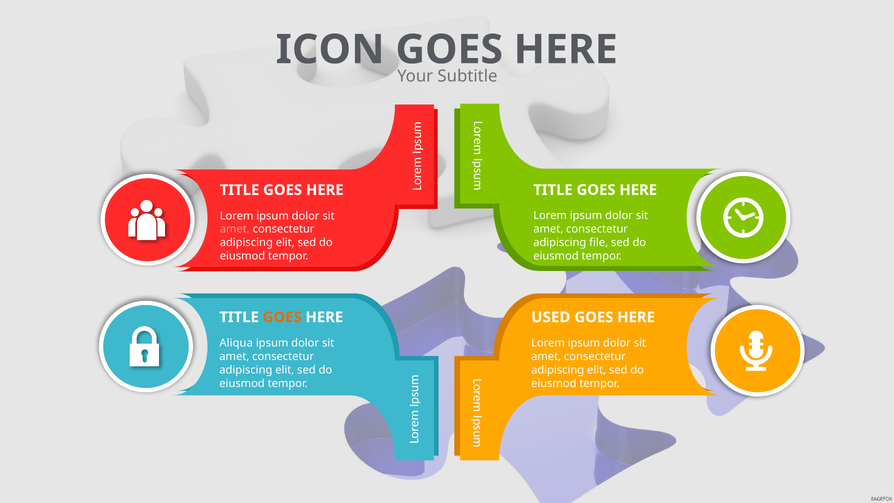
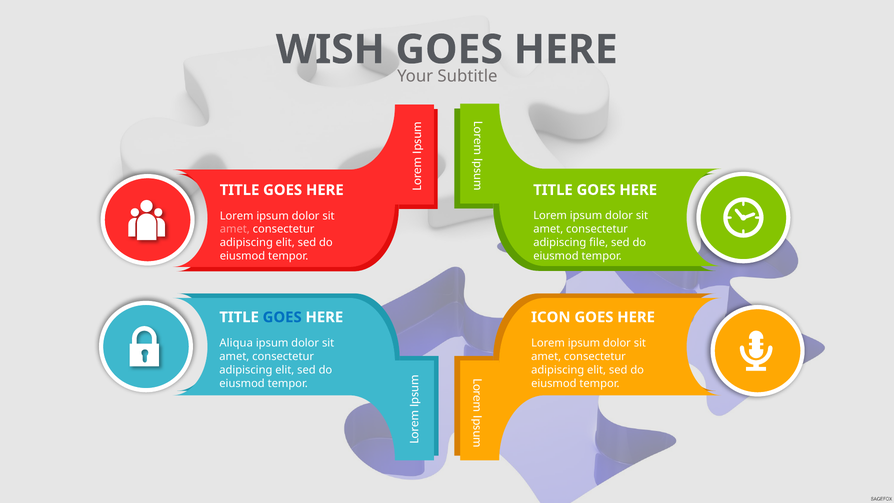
ICON: ICON -> WISH
GOES at (282, 317) colour: orange -> blue
USED: USED -> ICON
